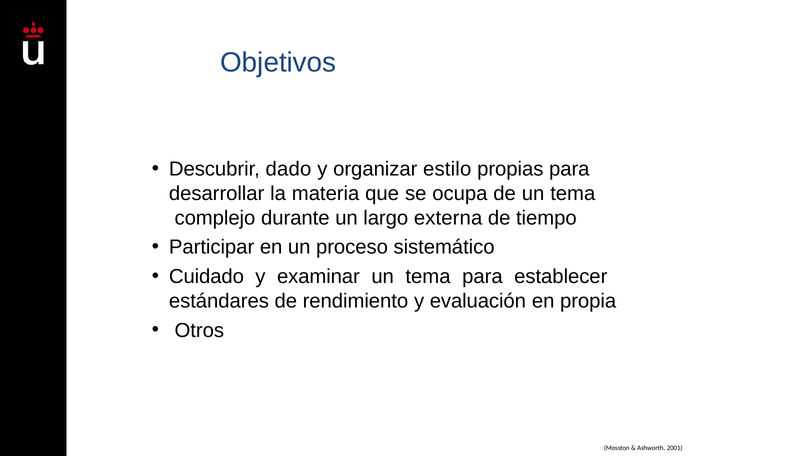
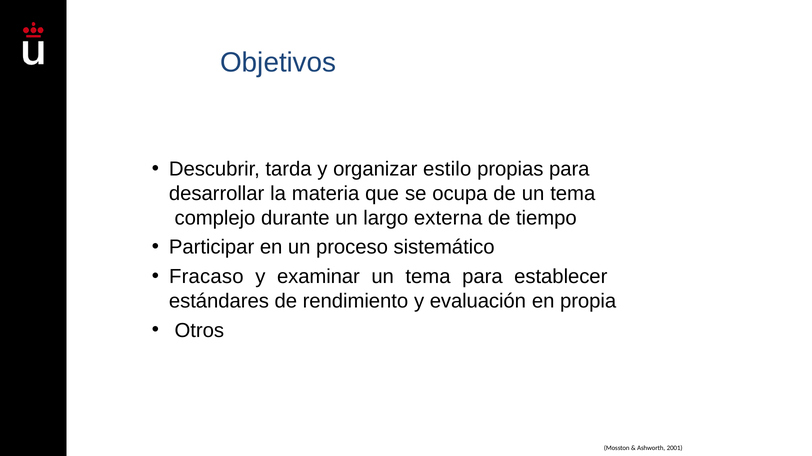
dado: dado -> tarda
Cuidado: Cuidado -> Fracaso
